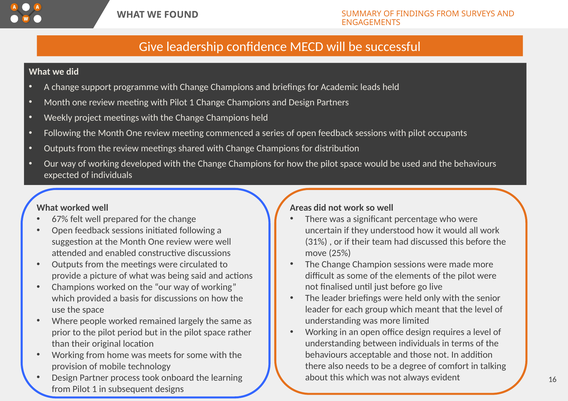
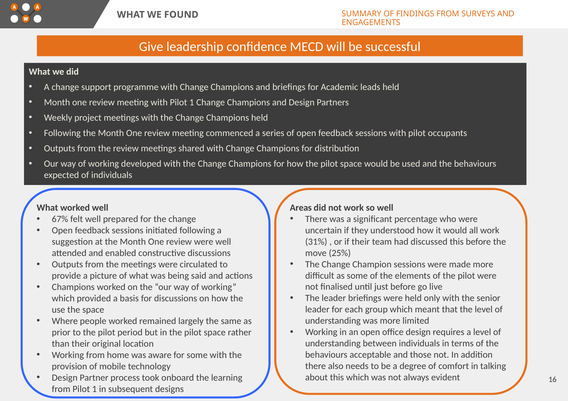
meets: meets -> aware
